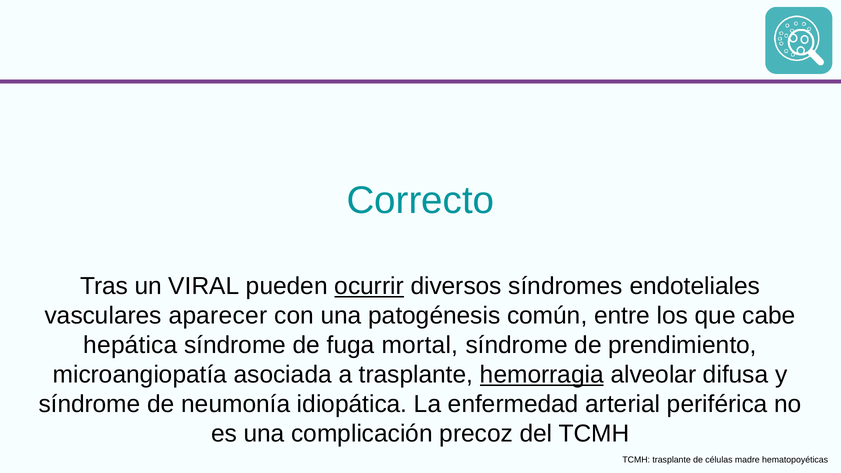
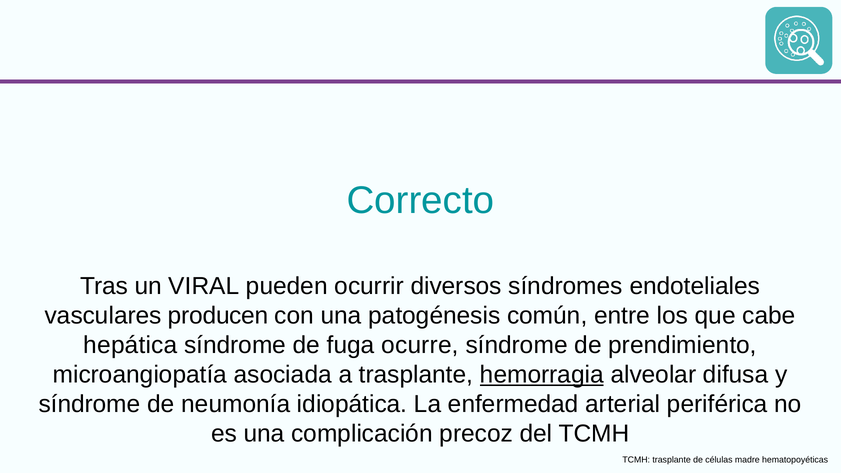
ocurrir underline: present -> none
aparecer: aparecer -> producen
mortal: mortal -> ocurre
